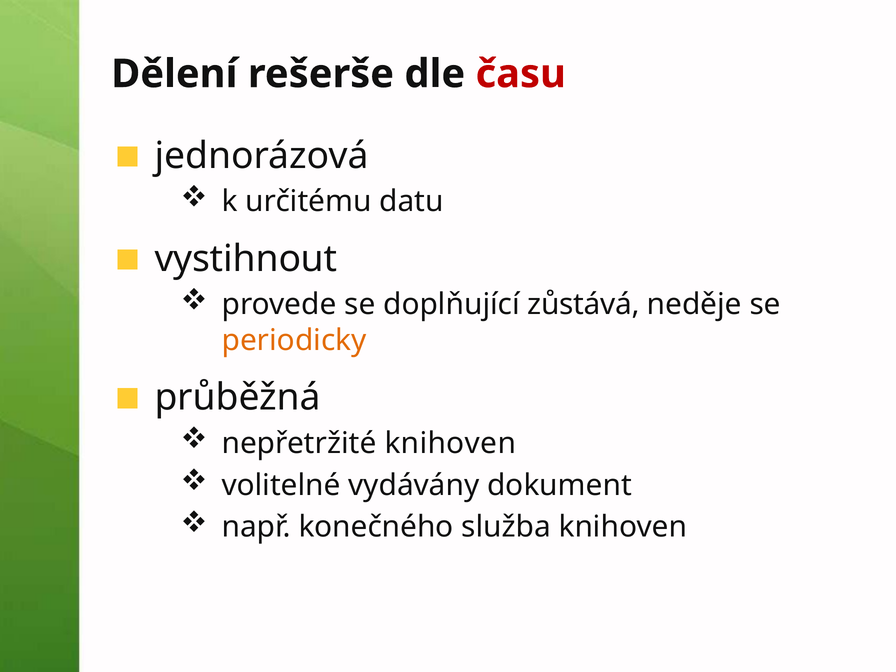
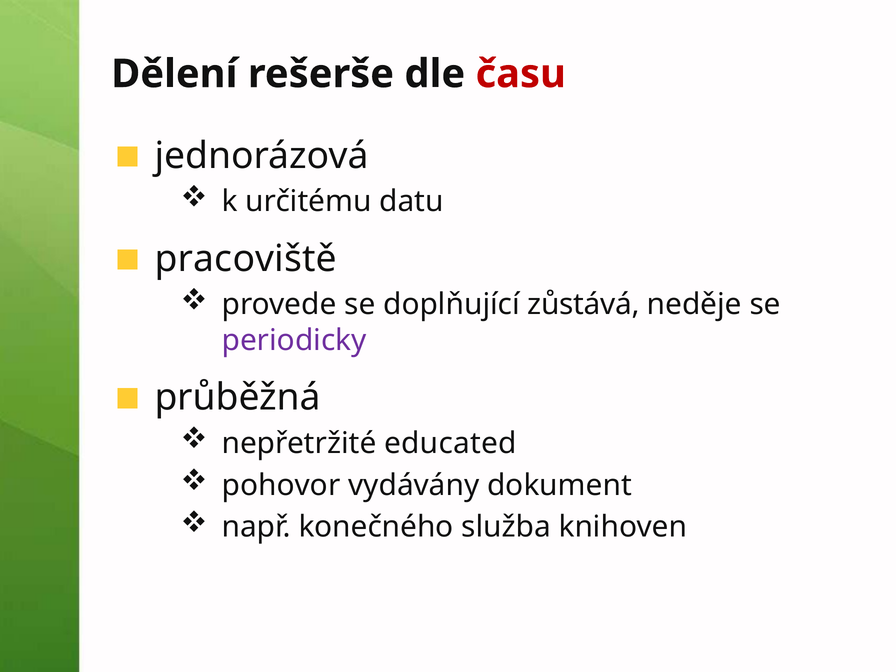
vystihnout: vystihnout -> pracoviště
periodicky colour: orange -> purple
nepřetržité knihoven: knihoven -> educated
volitelné: volitelné -> pohovor
